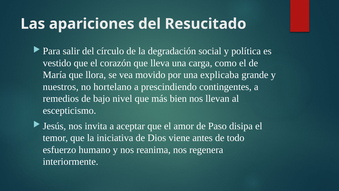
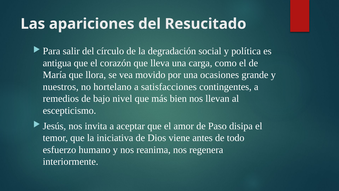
vestido: vestido -> antigua
explicaba: explicaba -> ocasiones
prescindiendo: prescindiendo -> satisfacciones
